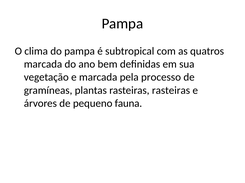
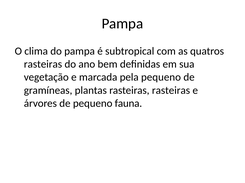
marcada at (43, 64): marcada -> rasteiras
pela processo: processo -> pequeno
